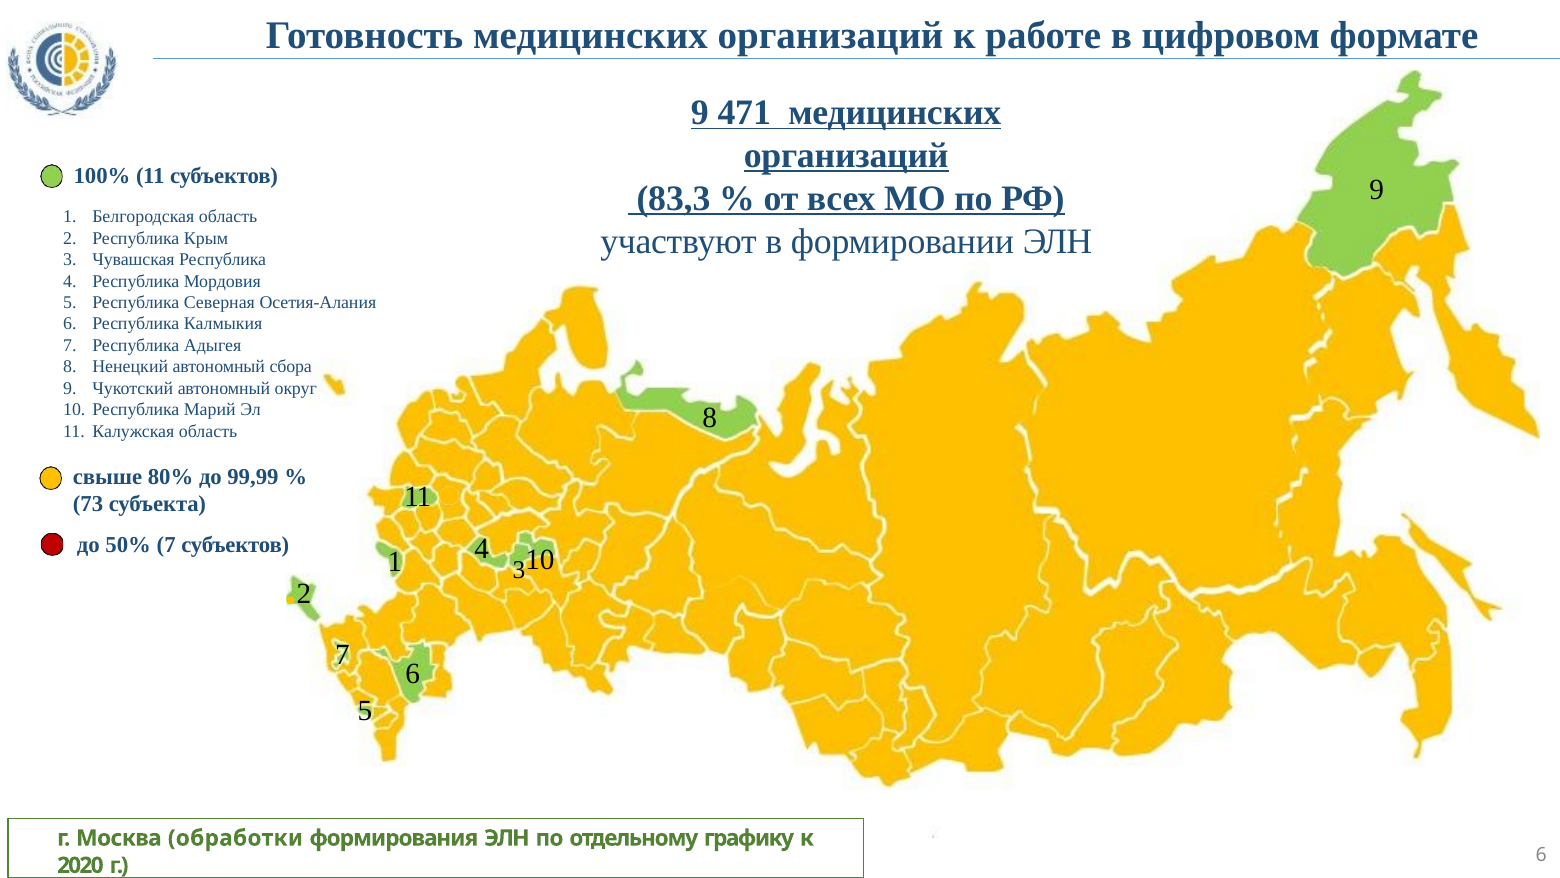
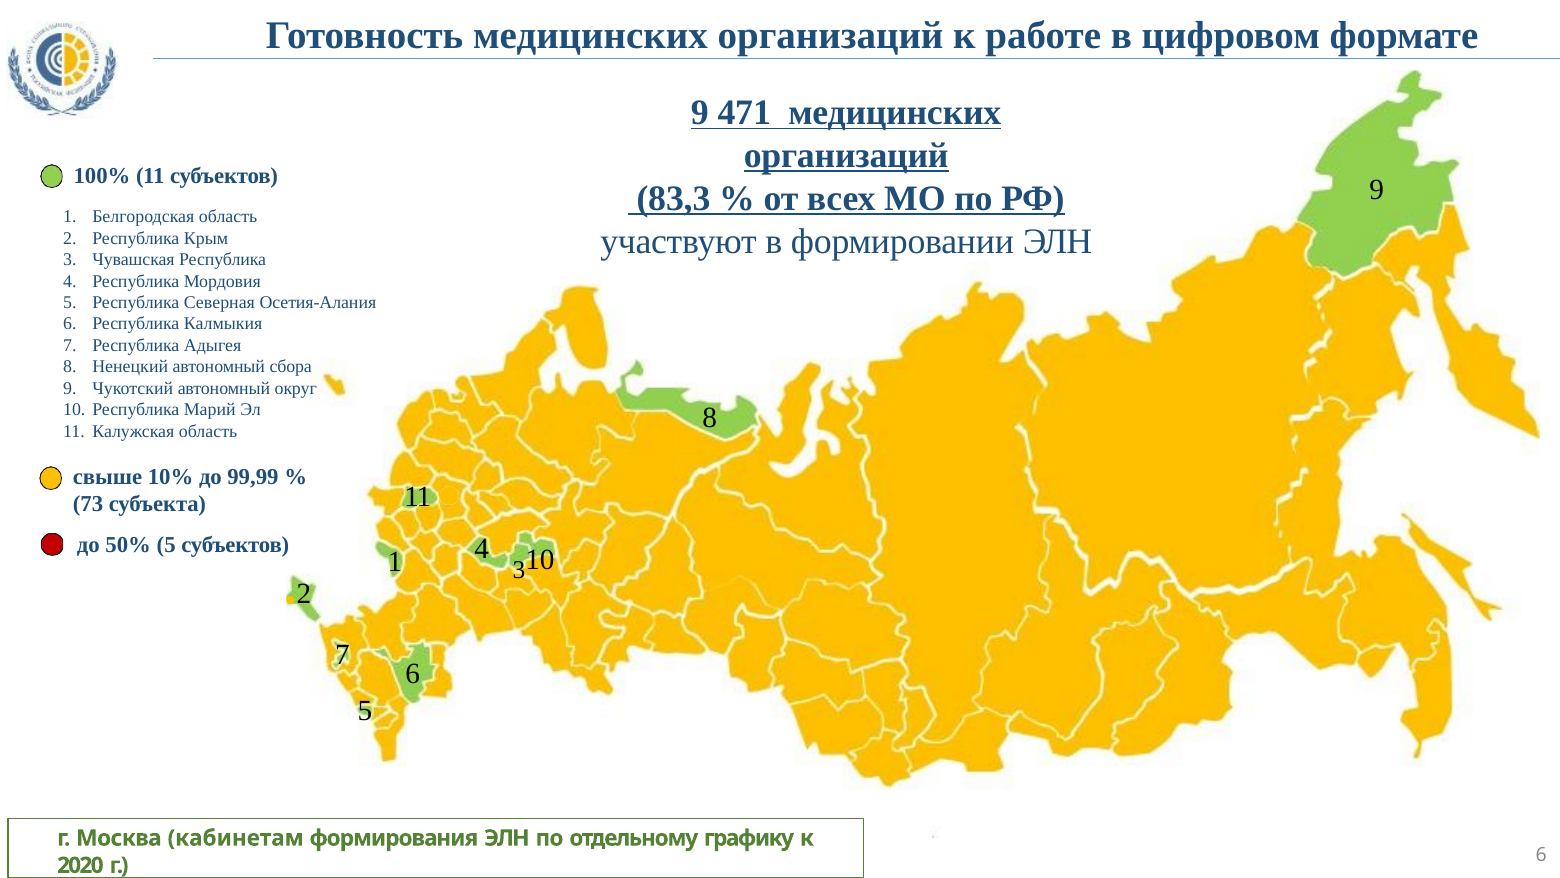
80%: 80% -> 10%
50% 7: 7 -> 5
обработки: обработки -> кабинетам
